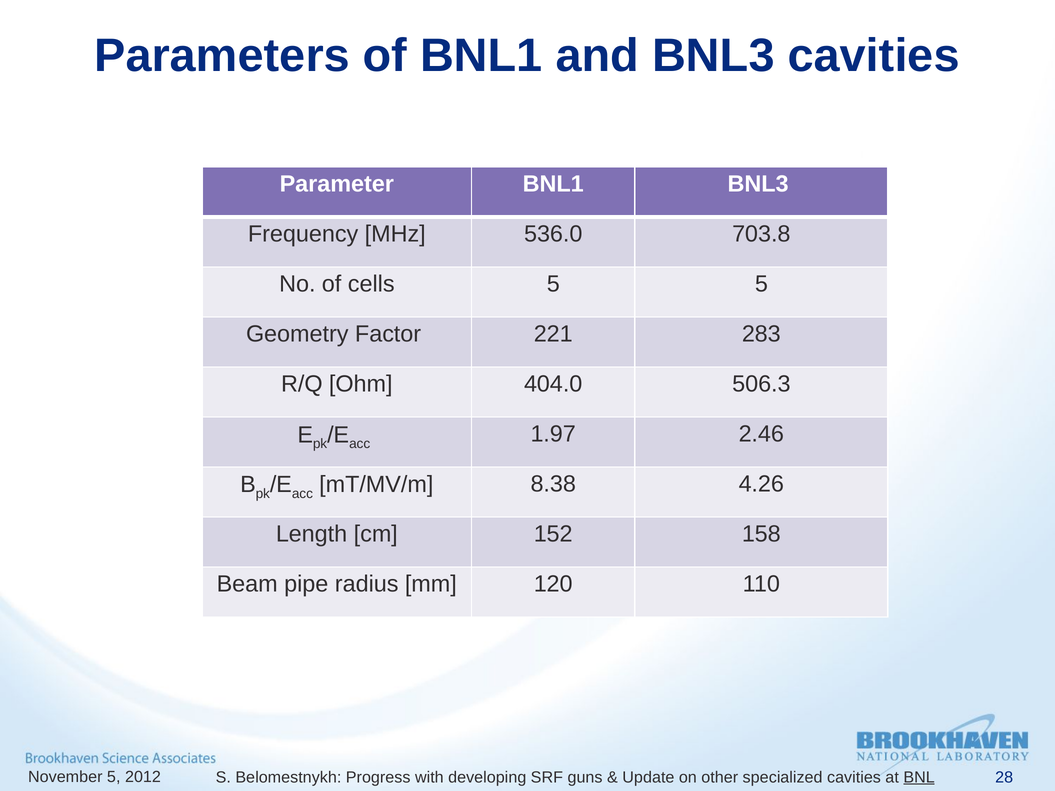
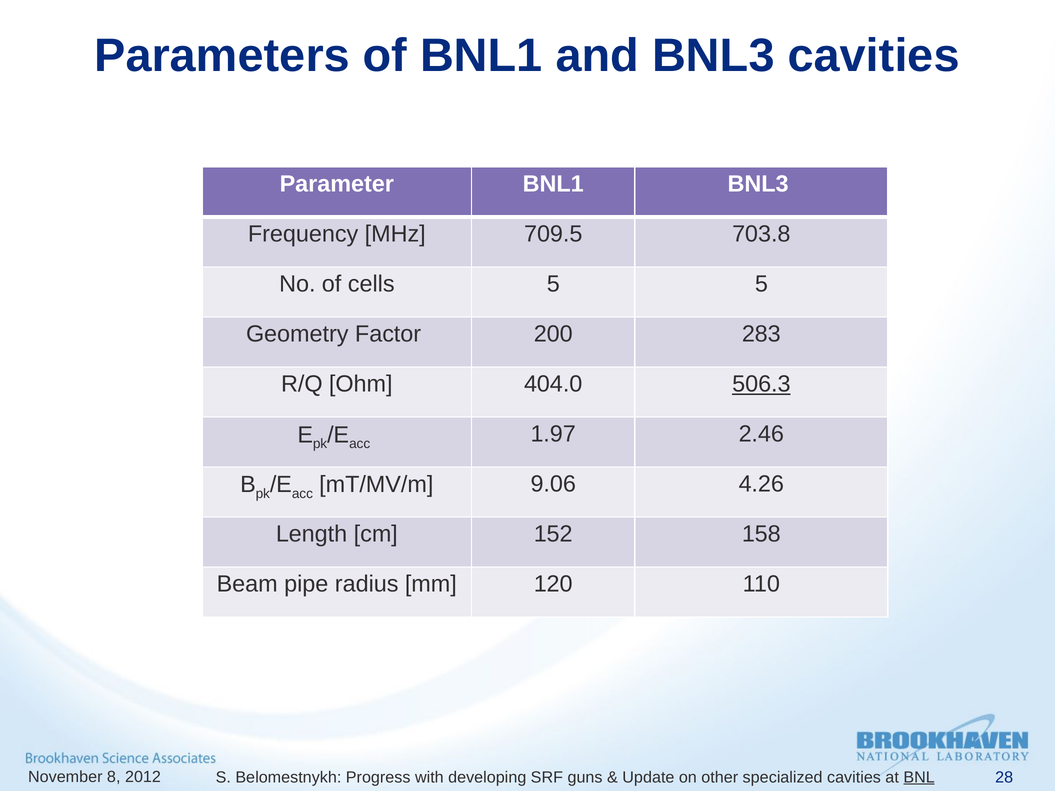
536.0: 536.0 -> 709.5
221: 221 -> 200
506.3 underline: none -> present
8.38: 8.38 -> 9.06
November 5: 5 -> 8
